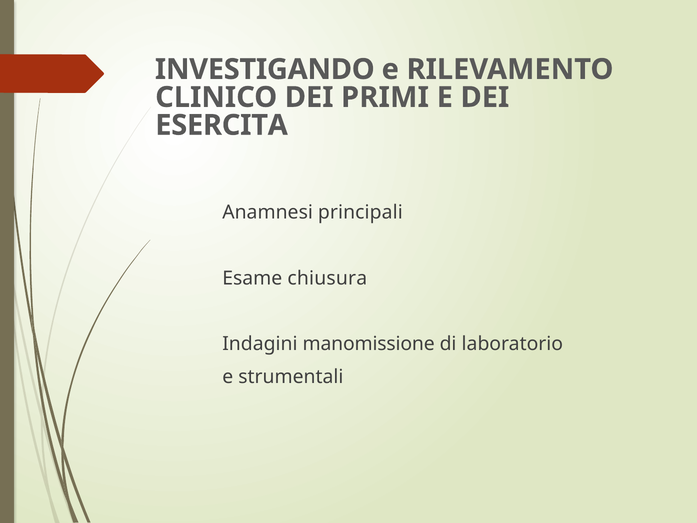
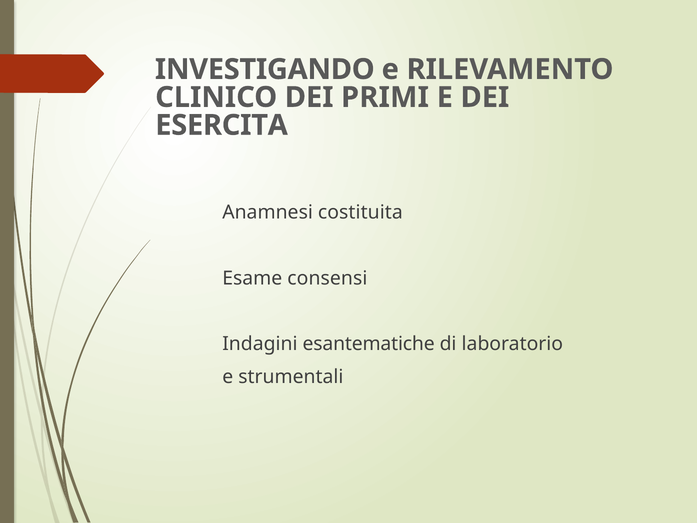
principali: principali -> costituita
chiusura: chiusura -> consensi
manomissione: manomissione -> esantematiche
